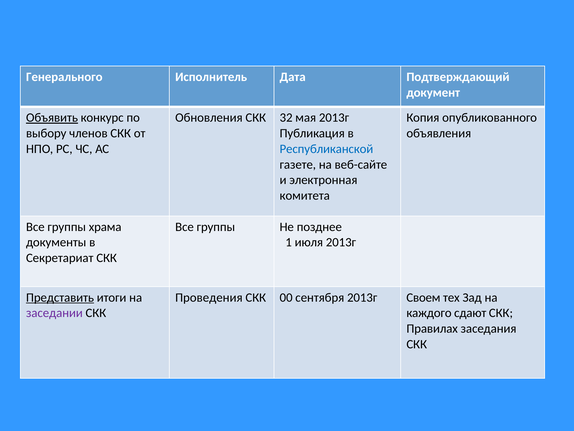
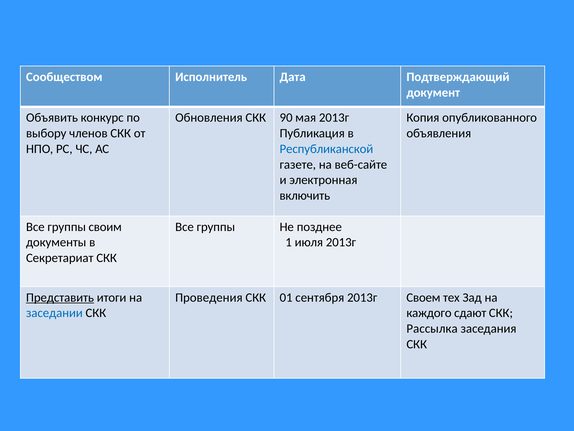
Генерального: Генерального -> Сообществом
Объявить underline: present -> none
32: 32 -> 90
комитета: комитета -> включить
храма: храма -> своим
00: 00 -> 01
заседании colour: purple -> blue
Правилах: Правилах -> Рассылка
